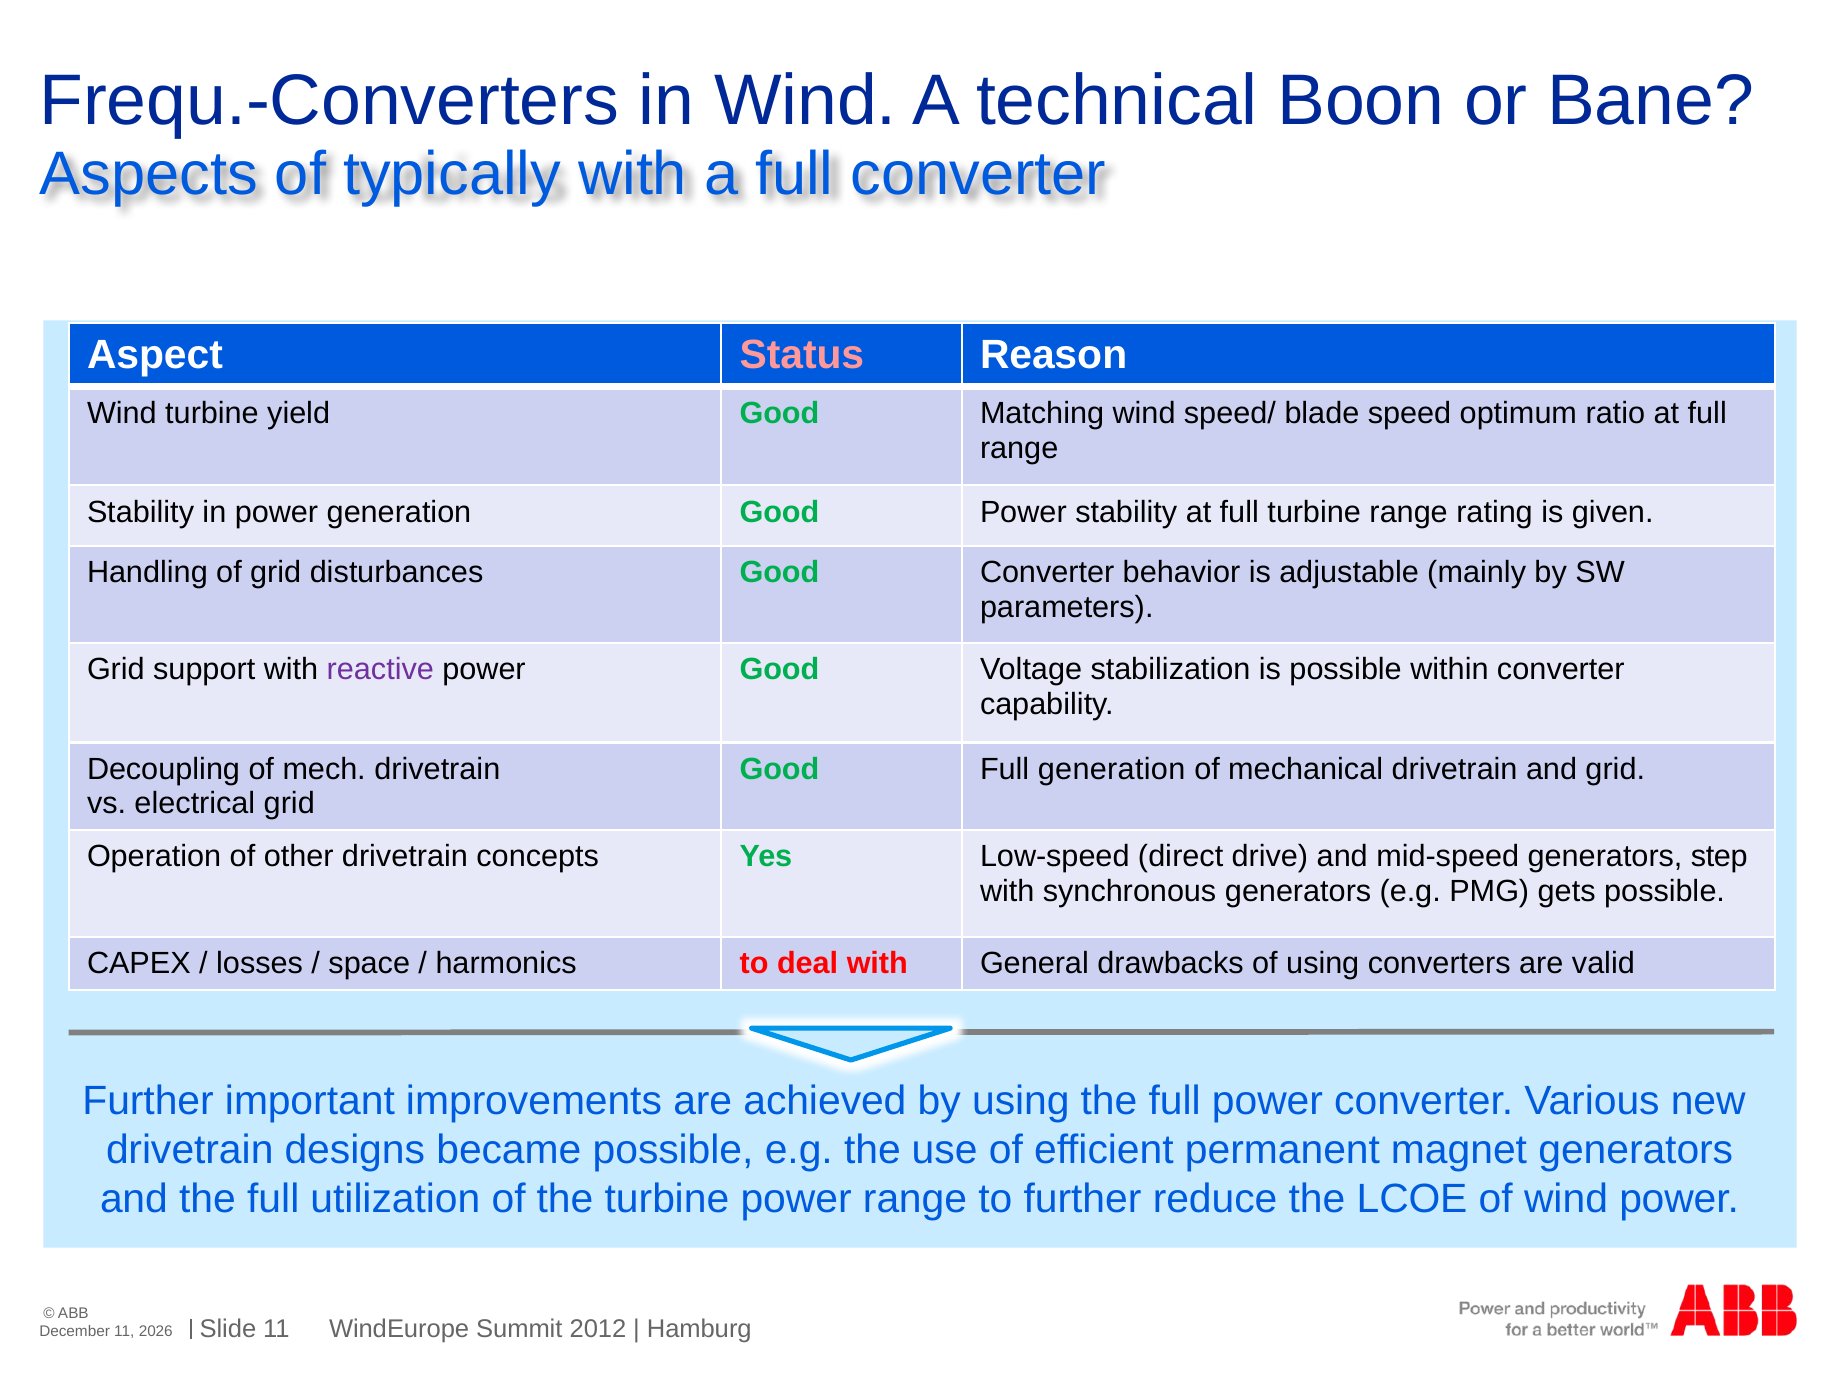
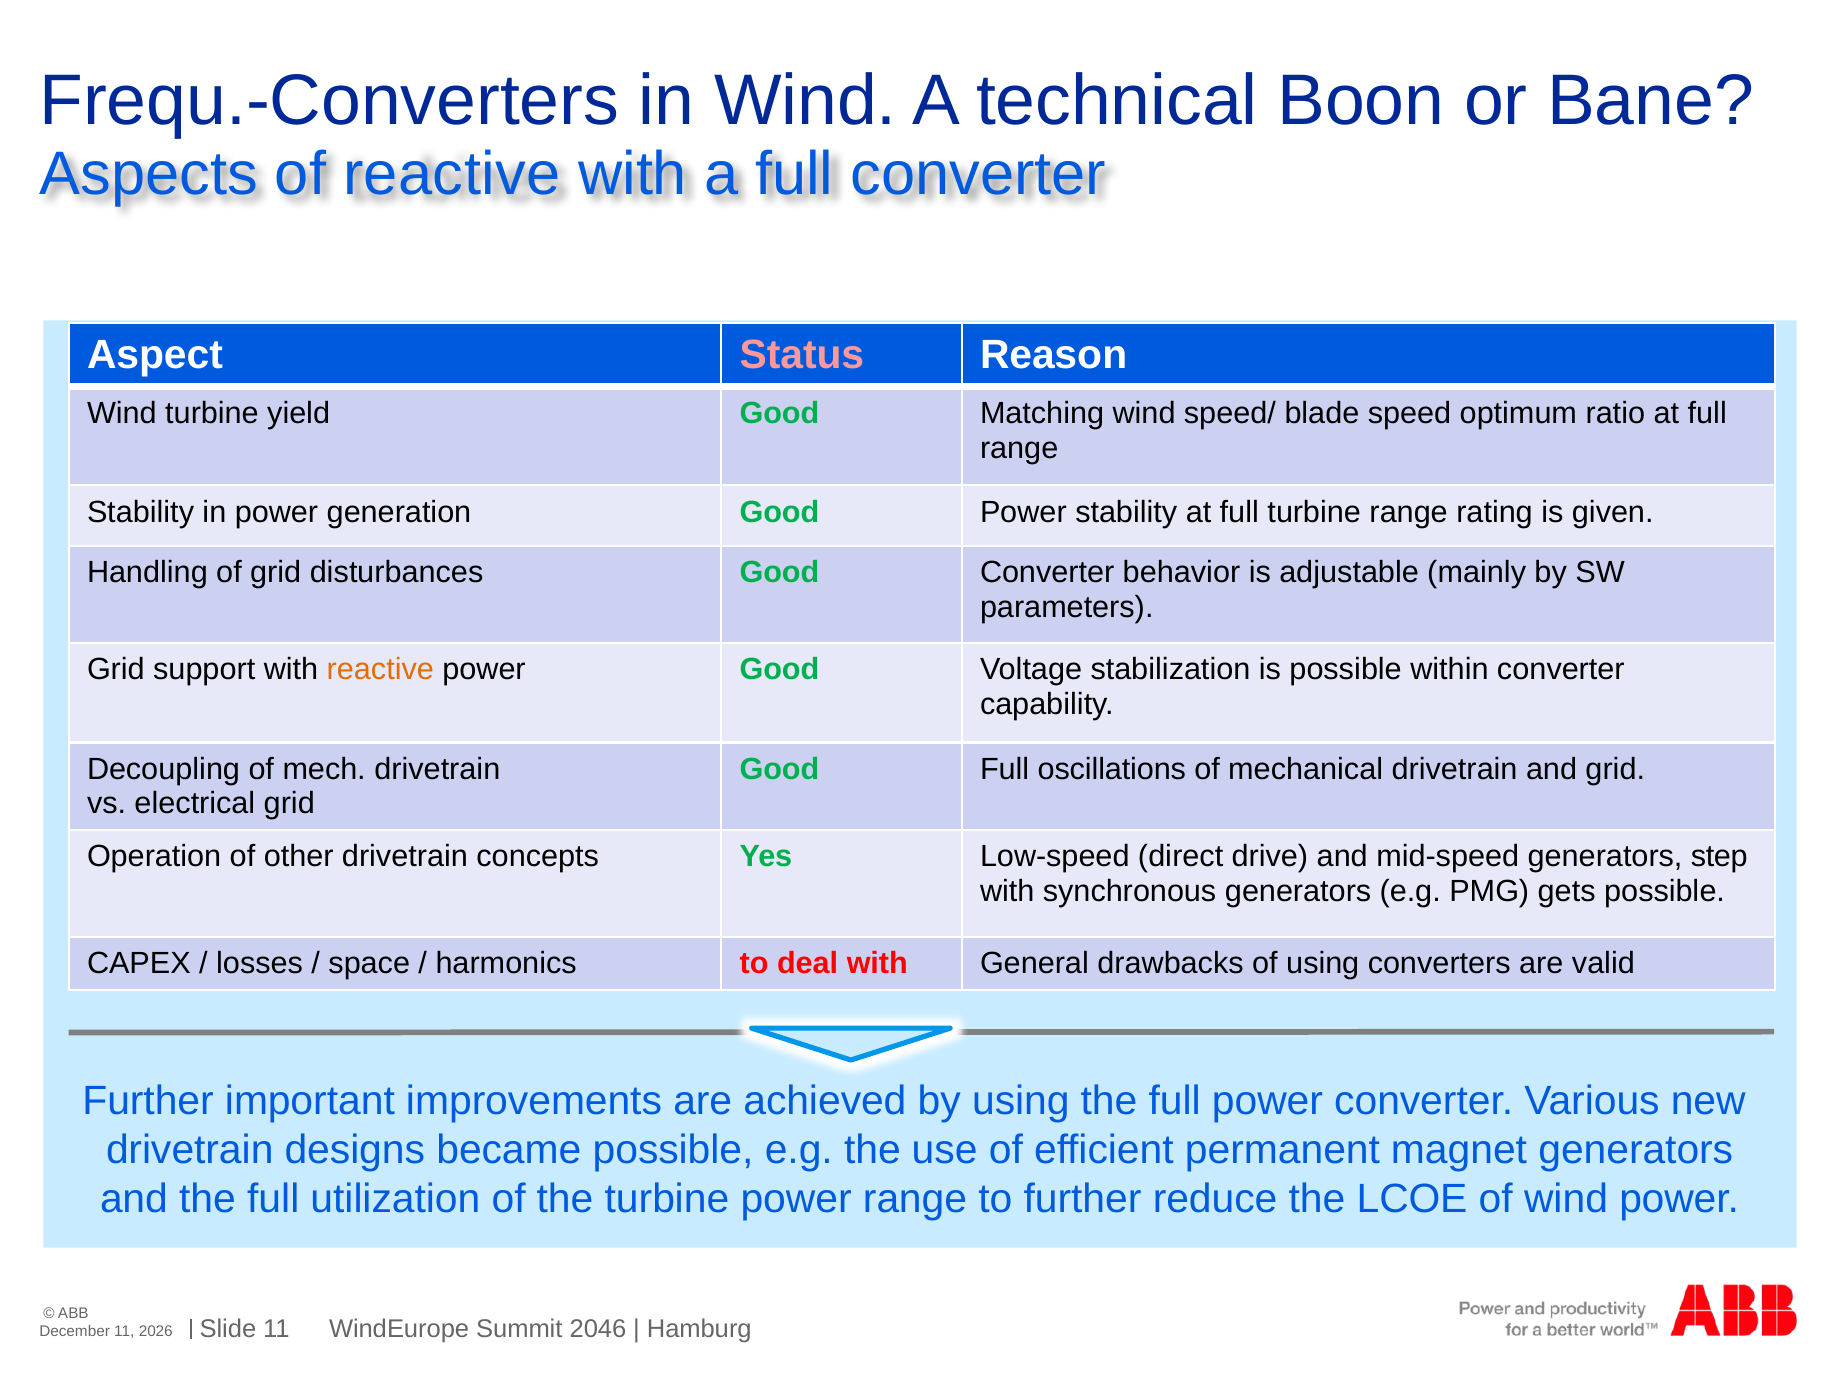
of typically: typically -> reactive
reactive at (380, 670) colour: purple -> orange
Full generation: generation -> oscillations
2012: 2012 -> 2046
